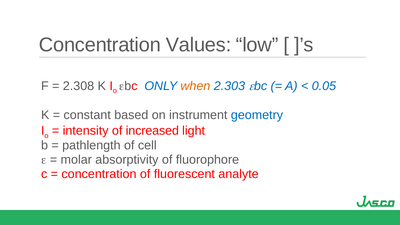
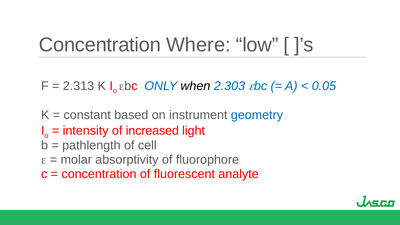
Values: Values -> Where
2.308: 2.308 -> 2.313
when colour: orange -> black
